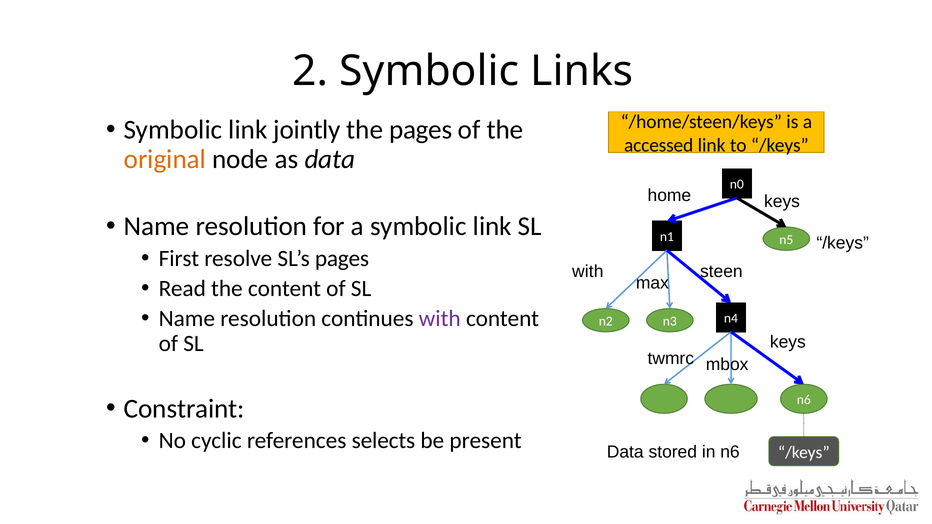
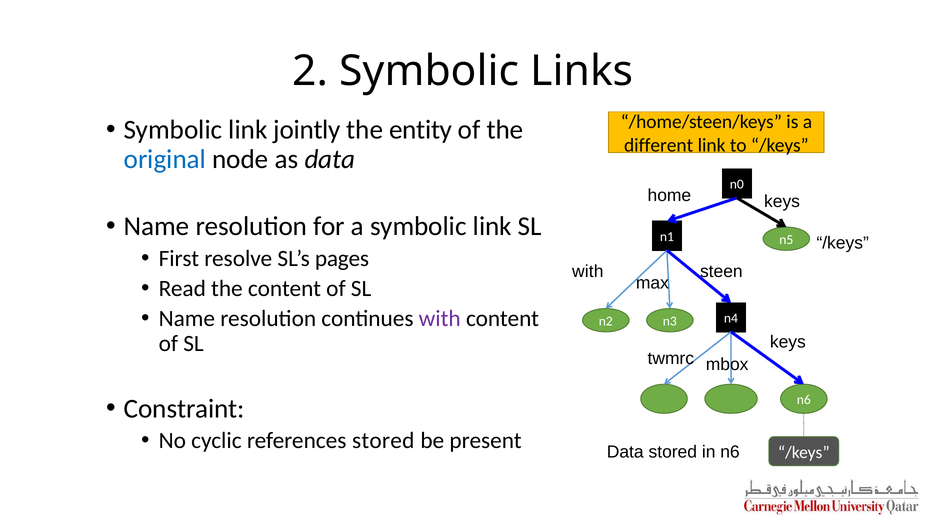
the pages: pages -> entity
accessed: accessed -> different
original colour: orange -> blue
references selects: selects -> stored
